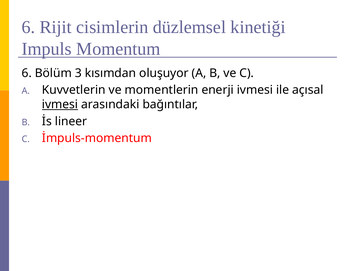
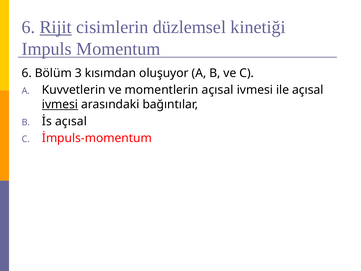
Rijit underline: none -> present
momentlerin enerji: enerji -> açısal
İs lineer: lineer -> açısal
